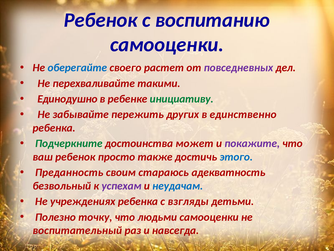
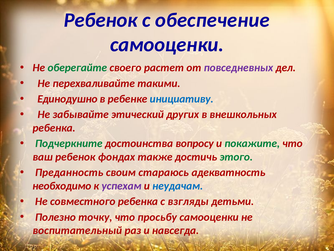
воспитанию: воспитанию -> обеспечение
оберегайте colour: blue -> green
инициативу colour: green -> blue
пережить: пережить -> этический
единственно: единственно -> внешкольных
может: может -> вопросу
покажите colour: purple -> green
просто: просто -> фондах
этого colour: blue -> green
безвольный: безвольный -> необходимо
учреждениях: учреждениях -> совместного
людьми: людьми -> просьбу
